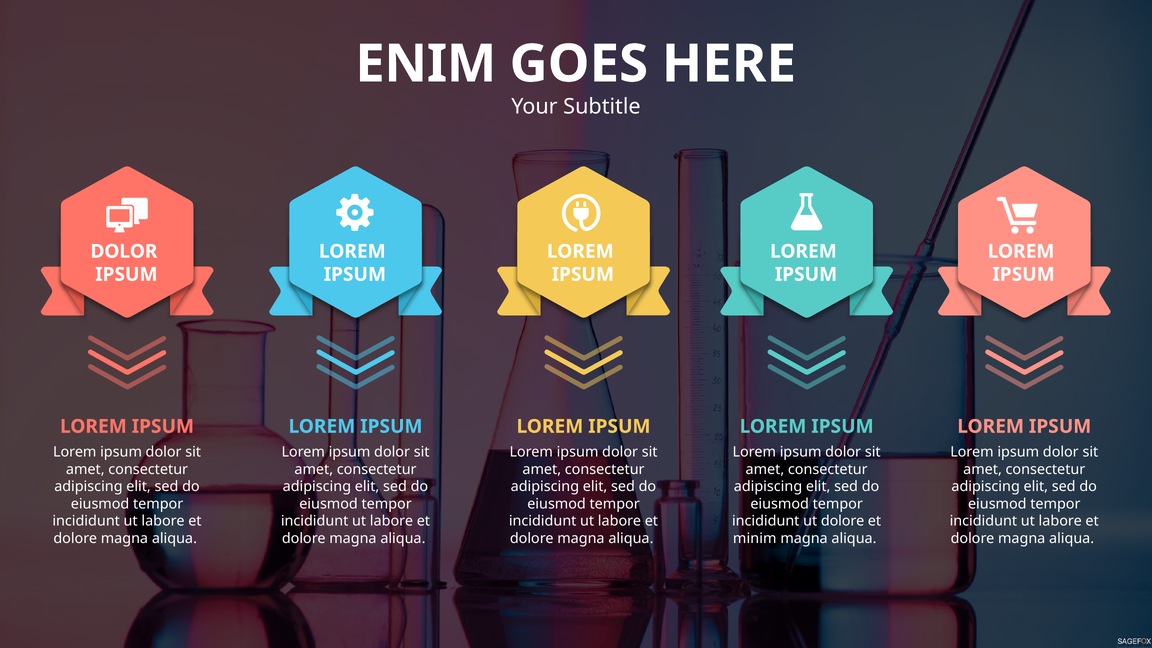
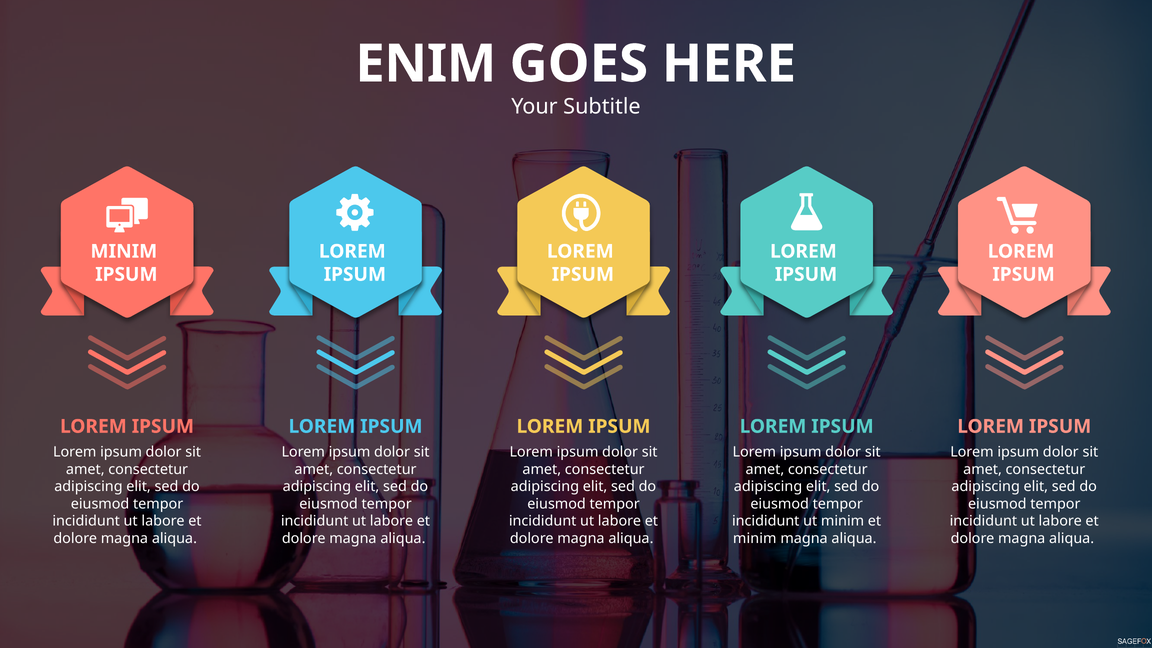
DOLOR at (124, 251): DOLOR -> MINIM
ut dolore: dolore -> minim
